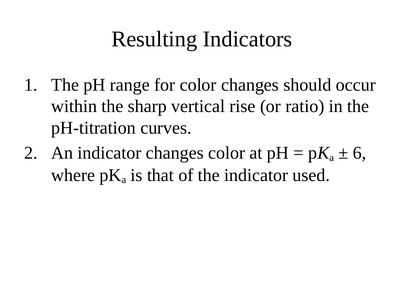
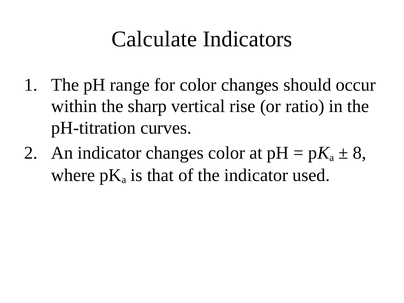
Resulting: Resulting -> Calculate
6: 6 -> 8
